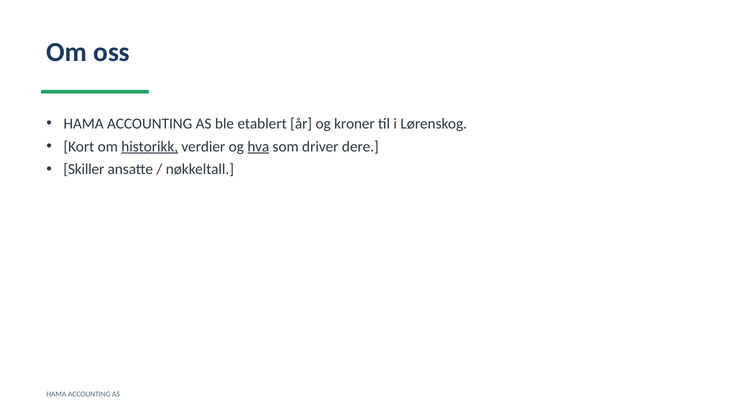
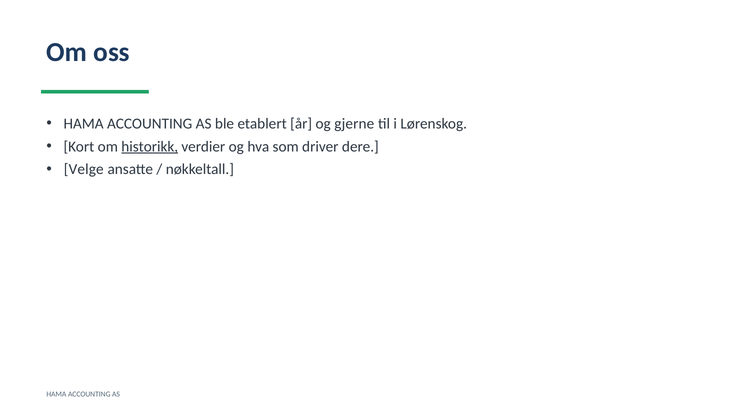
kroner: kroner -> gjerne
hva underline: present -> none
Skiller: Skiller -> Velge
